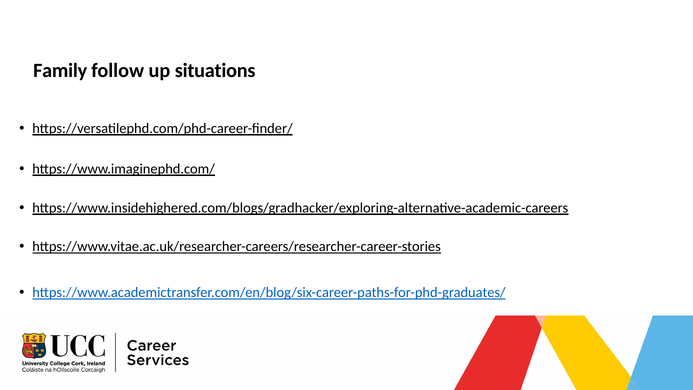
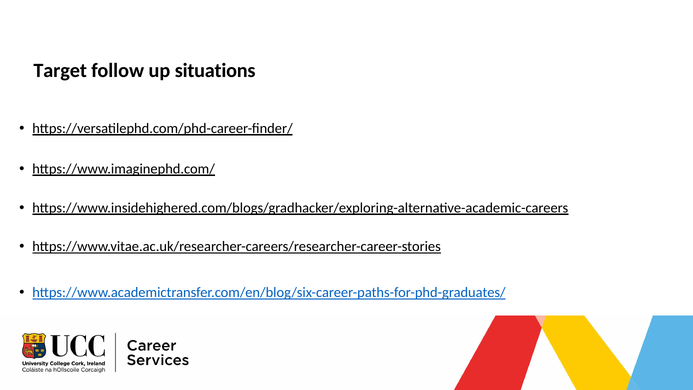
Family: Family -> Target
